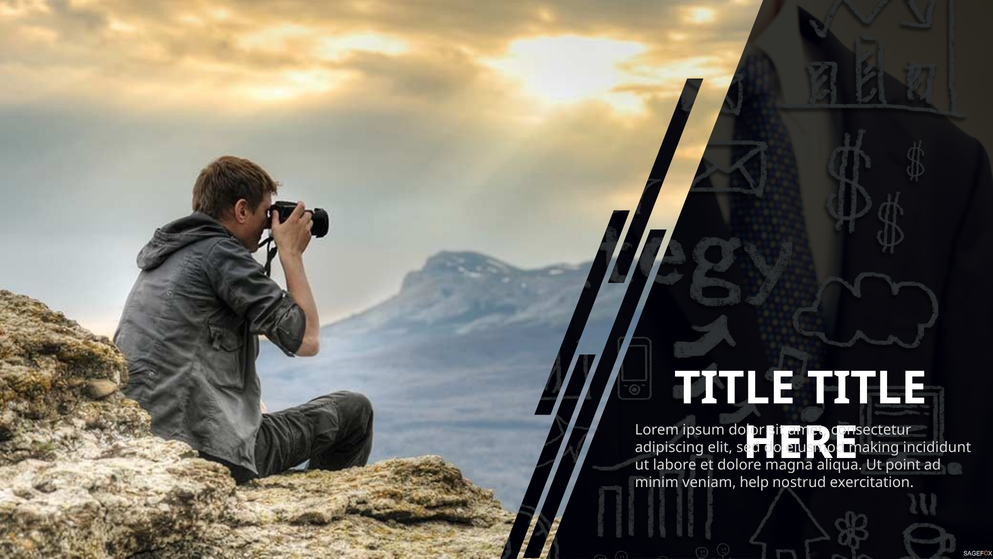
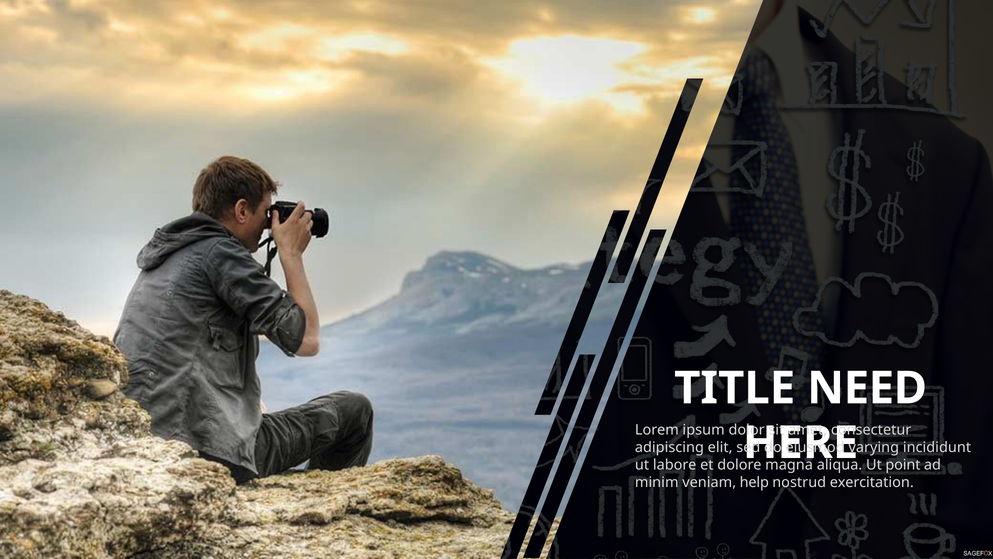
TITLE TITLE: TITLE -> NEED
making: making -> varying
